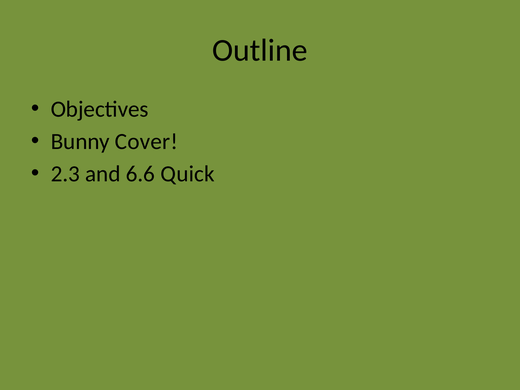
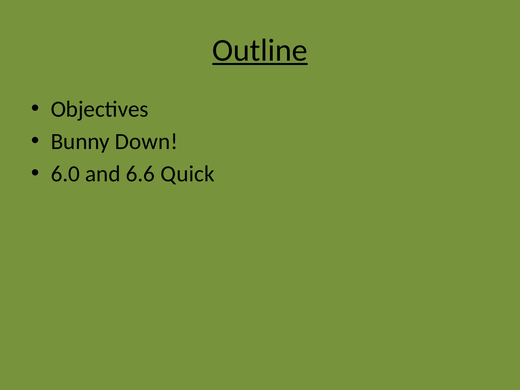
Outline underline: none -> present
Cover: Cover -> Down
2.3: 2.3 -> 6.0
